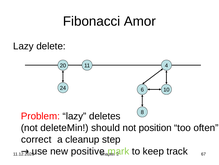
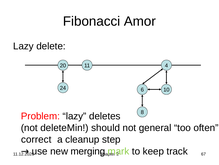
position: position -> general
positive: positive -> merging
